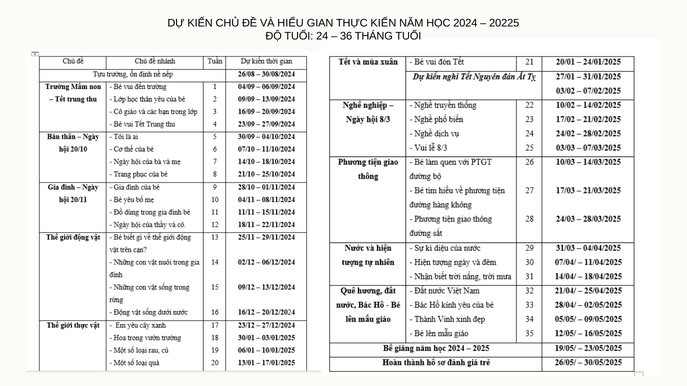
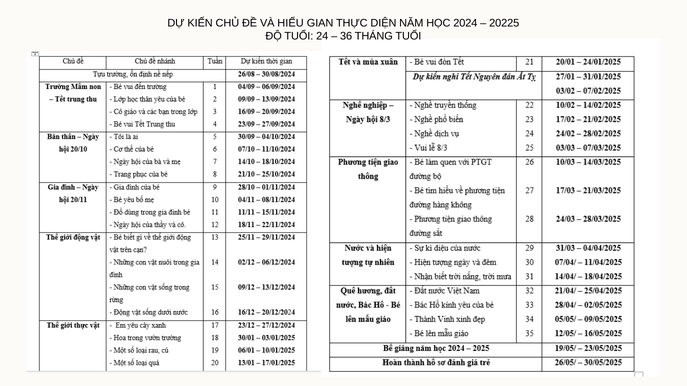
THỰC KIẾN: KIẾN -> DIỆN
